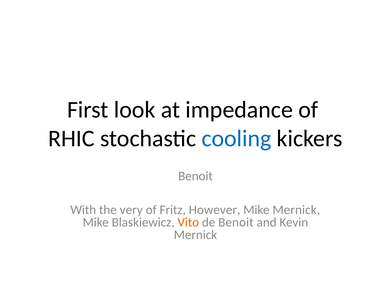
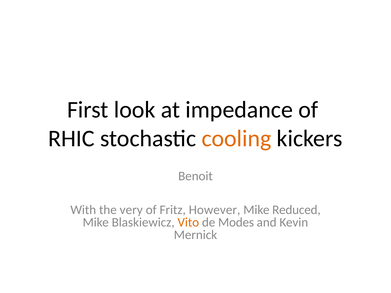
cooling colour: blue -> orange
Mike Mernick: Mernick -> Reduced
de Benoit: Benoit -> Modes
